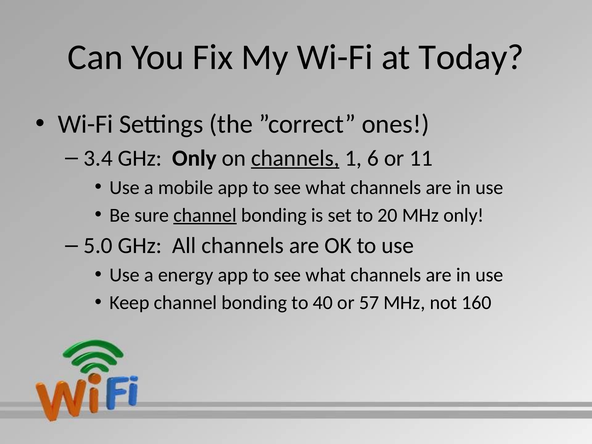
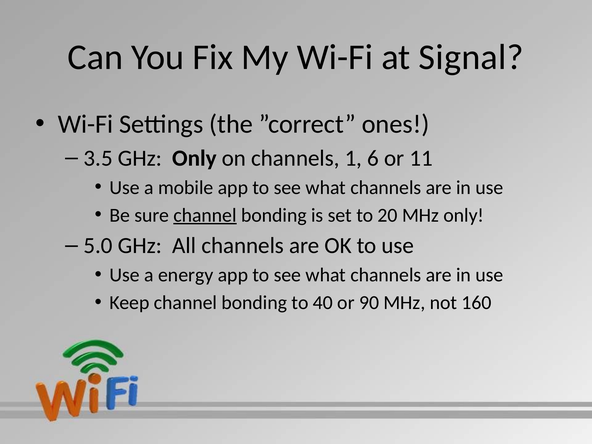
Today: Today -> Signal
3.4: 3.4 -> 3.5
channels at (295, 158) underline: present -> none
57: 57 -> 90
